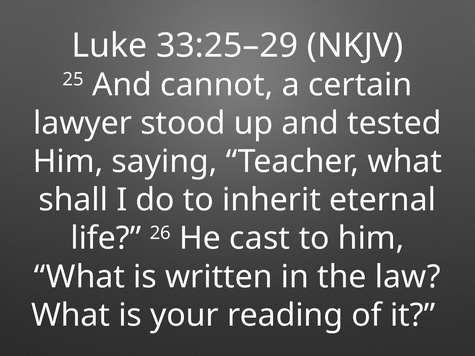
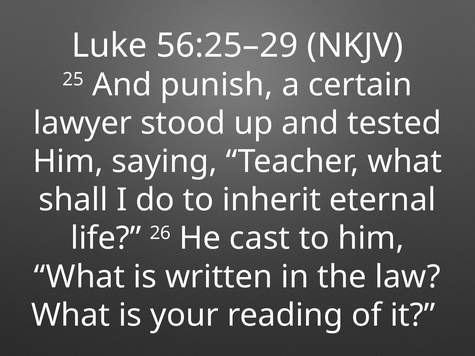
33:25–29: 33:25–29 -> 56:25–29
cannot: cannot -> punish
